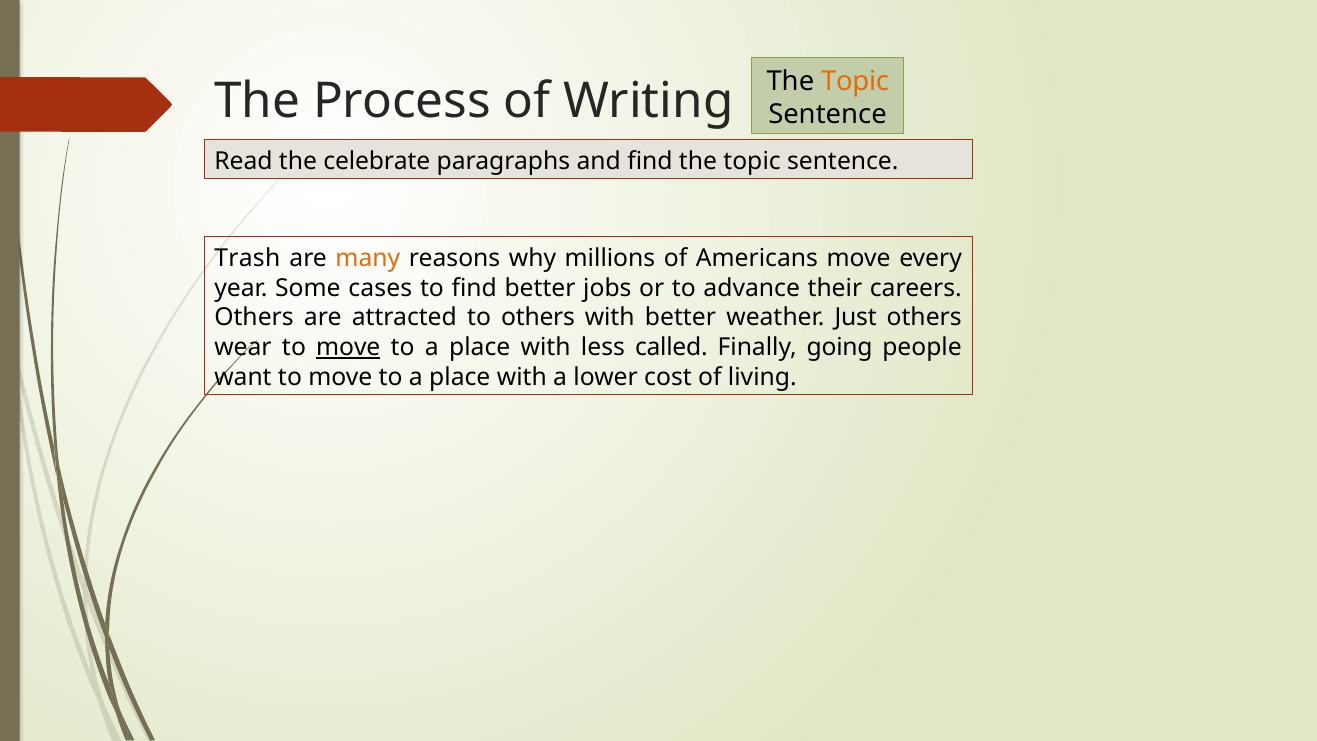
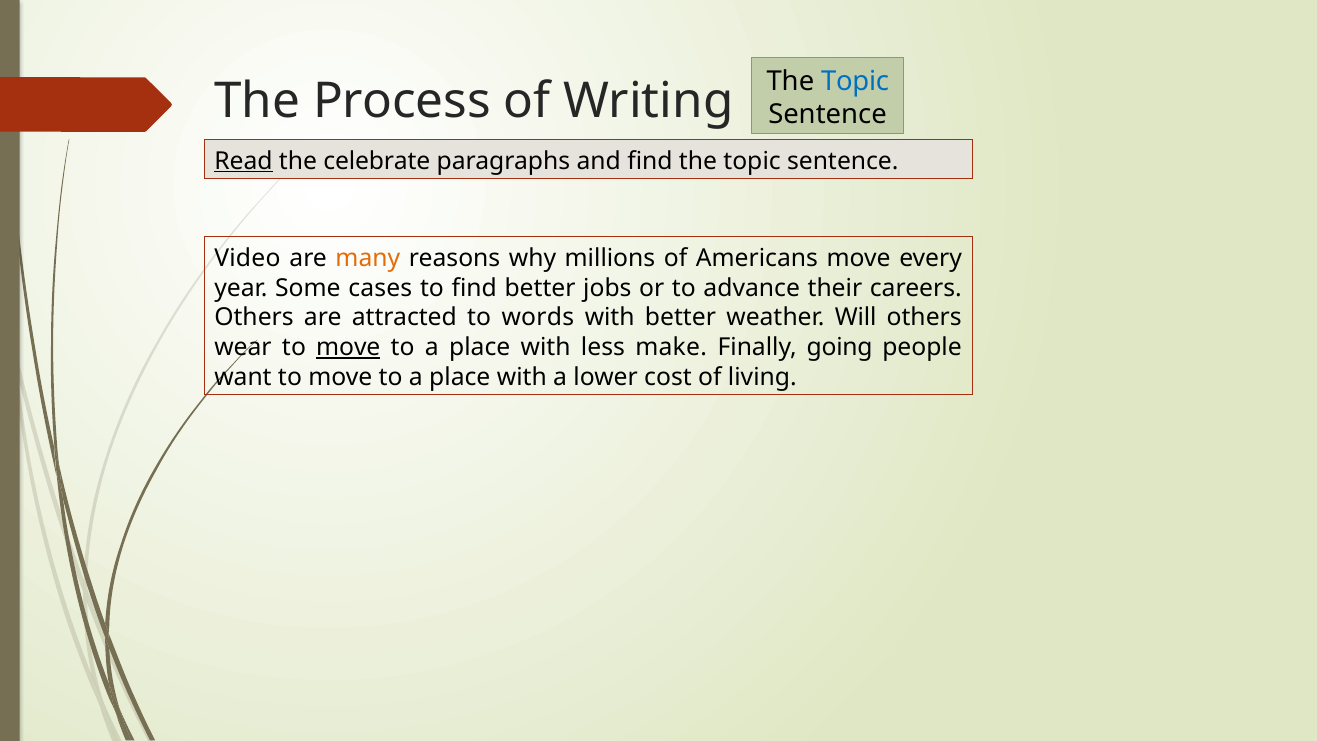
Topic at (855, 81) colour: orange -> blue
Read underline: none -> present
Trash: Trash -> Video
to others: others -> words
Just: Just -> Will
called: called -> make
